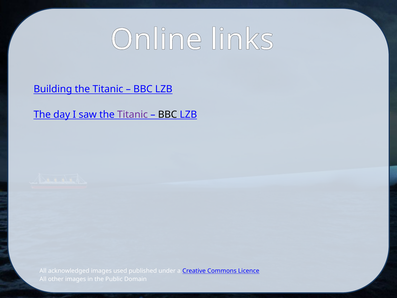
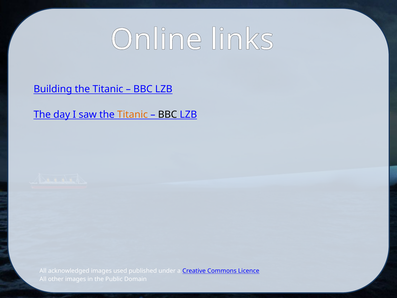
Titanic at (133, 115) colour: purple -> orange
